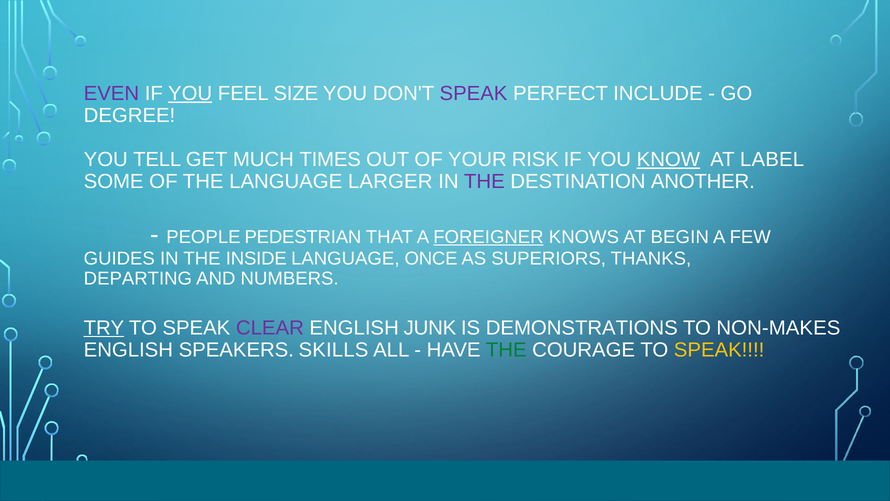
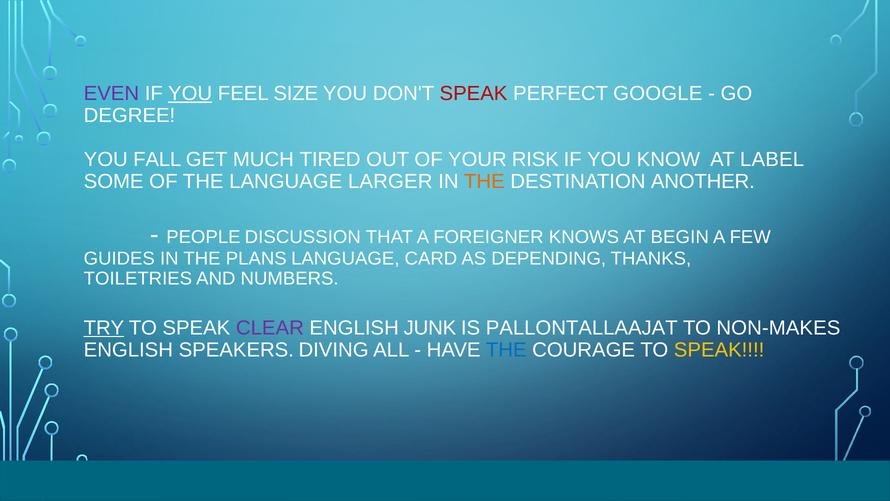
SPEAK at (473, 93) colour: purple -> red
INCLUDE: INCLUDE -> GOOGLE
TELL: TELL -> FALL
TIMES: TIMES -> TIRED
KNOW underline: present -> none
THE at (484, 181) colour: purple -> orange
PEDESTRIAN: PEDESTRIAN -> DISCUSSION
FOREIGNER underline: present -> none
INSIDE: INSIDE -> PLANS
ONCE: ONCE -> CARD
SUPERIORS: SUPERIORS -> DEPENDING
DEPARTING: DEPARTING -> TOILETRIES
DEMONSTRATIONS: DEMONSTRATIONS -> PALLONTALLAAJAT
SKILLS: SKILLS -> DIVING
THE at (506, 350) colour: green -> blue
